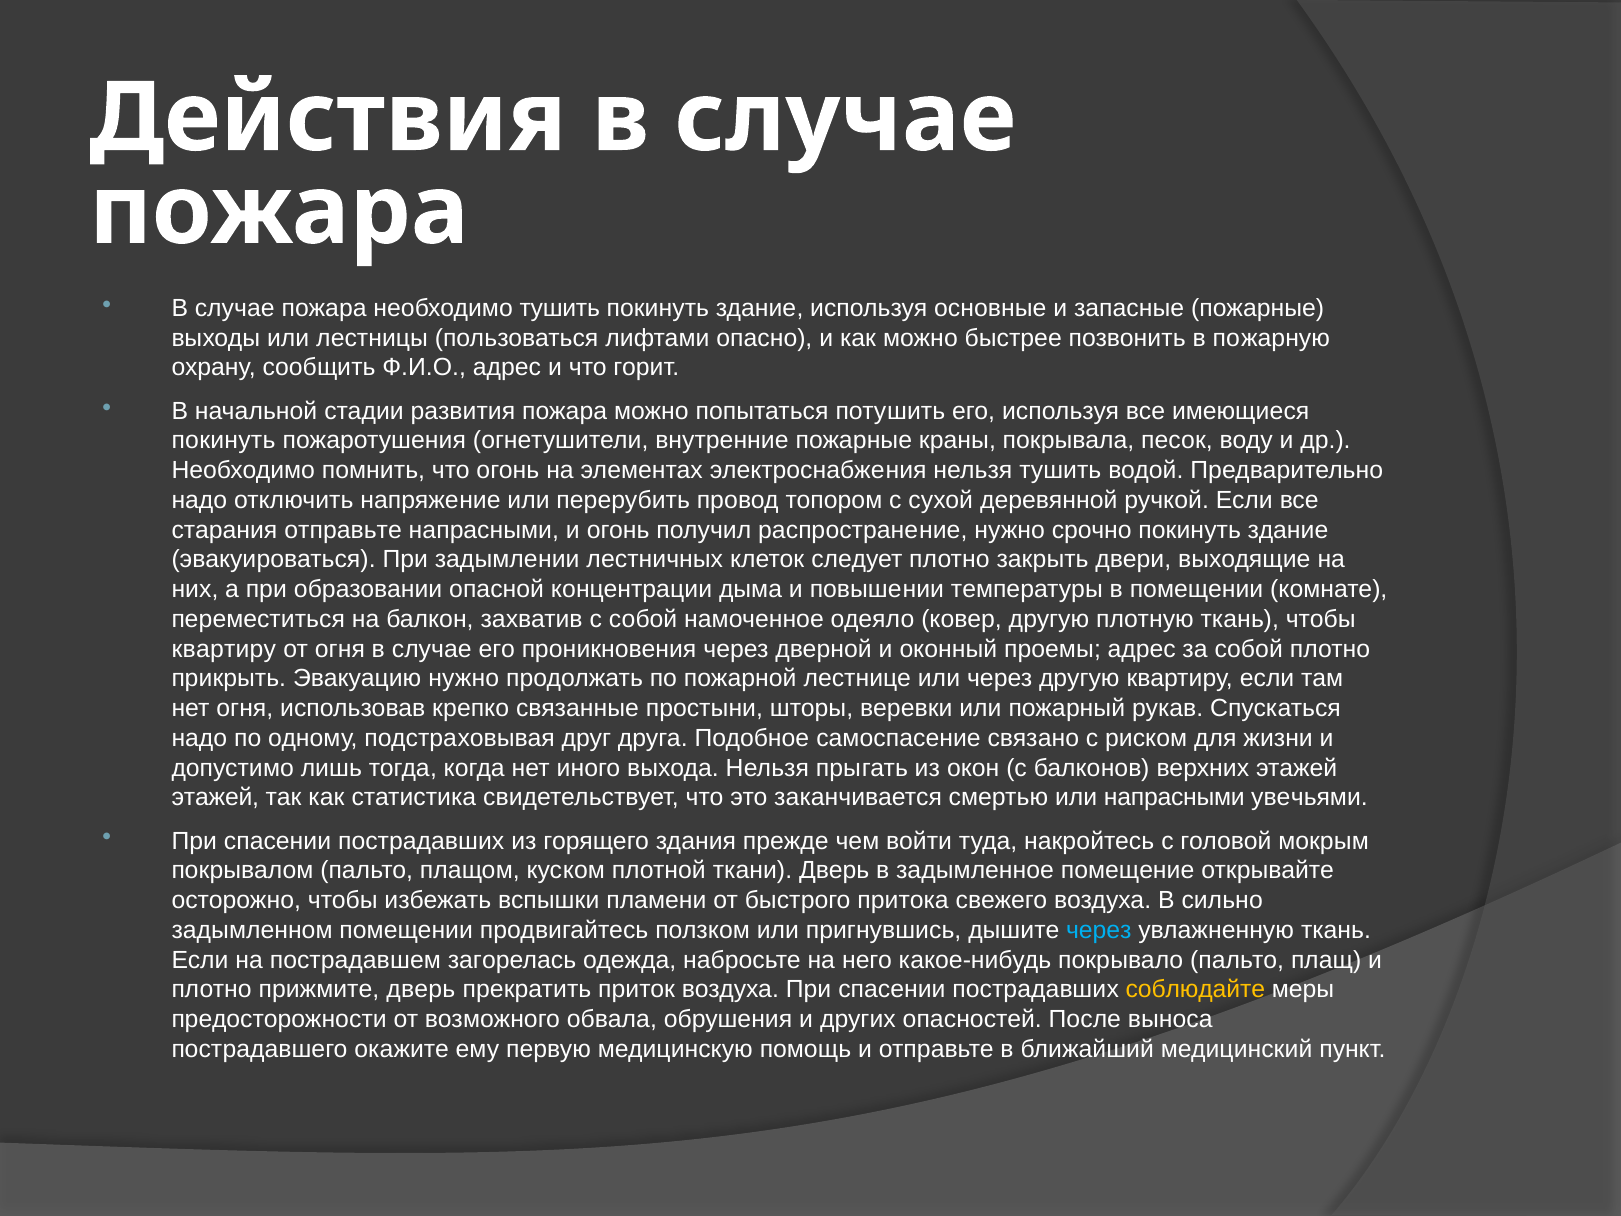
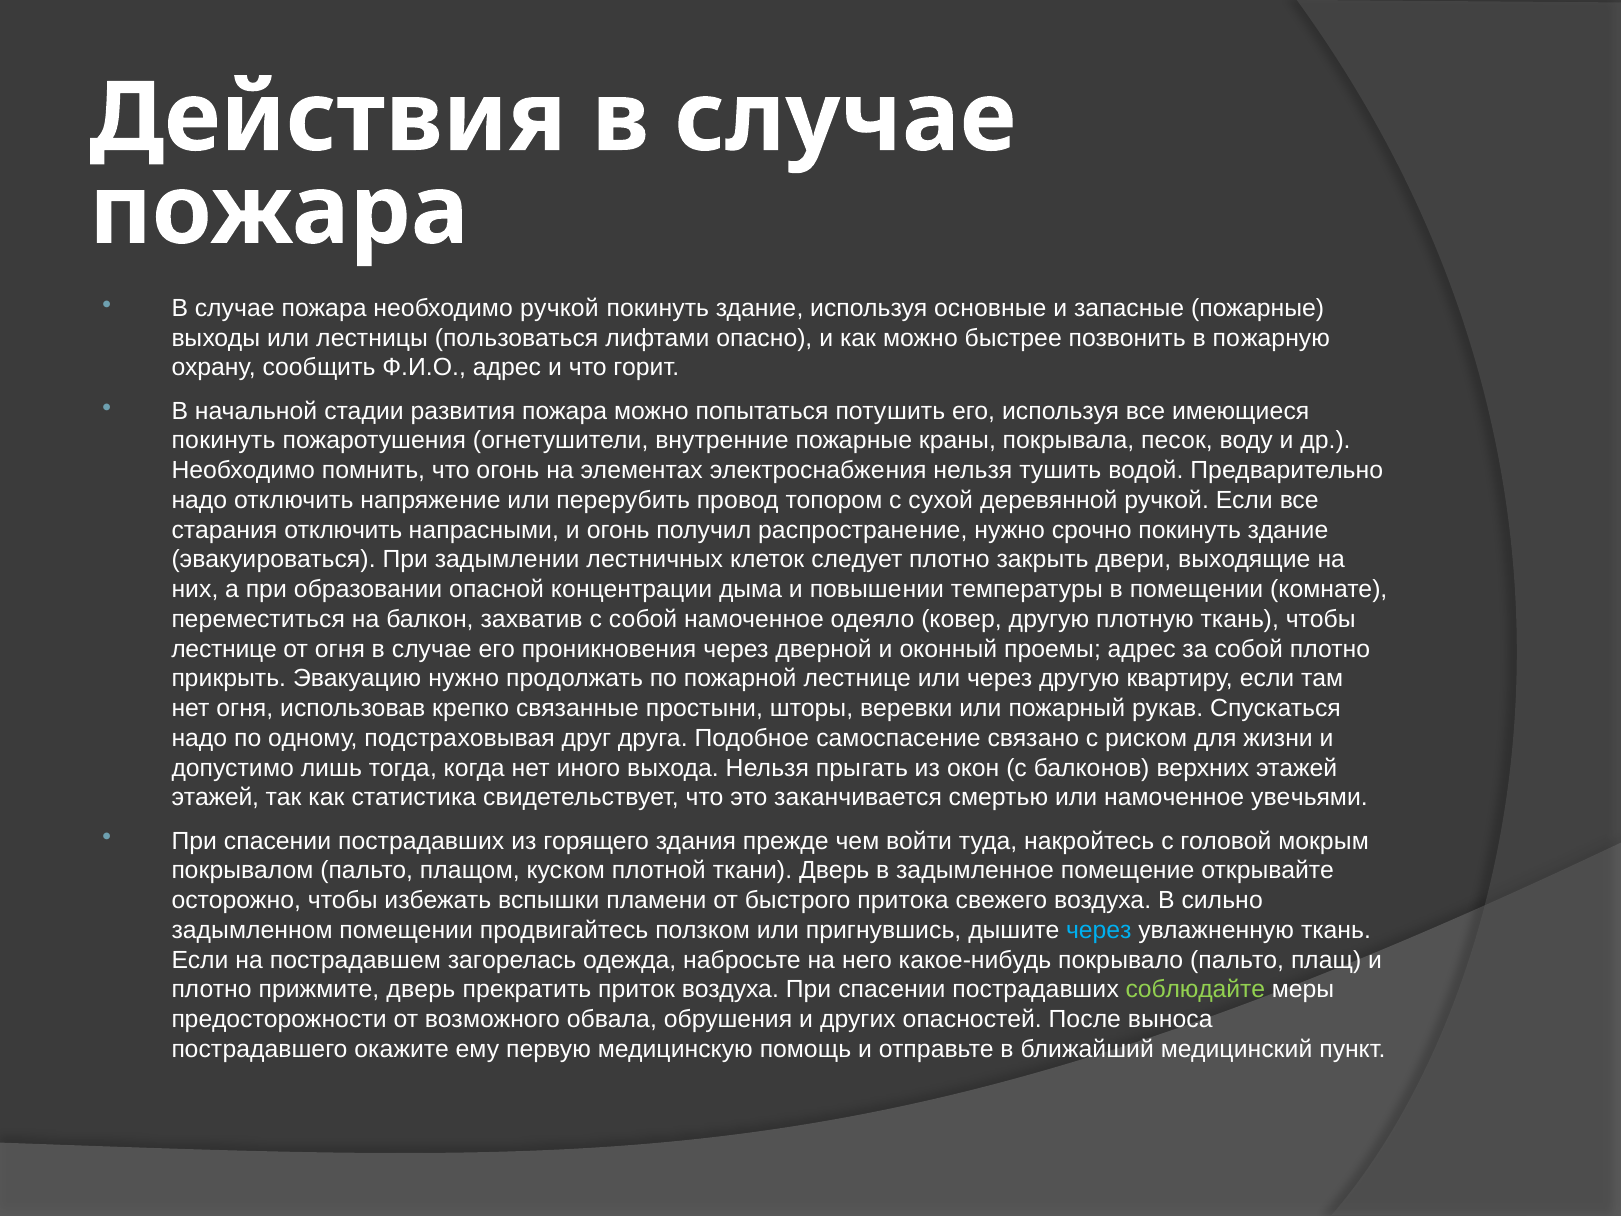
необходимо тушить: тушить -> ручкой
старания отправьте: отправьте -> отключить
квартиру at (224, 649): квартиру -> лестнице
или напрасными: напрасными -> намоченное
соблюдайте colour: yellow -> light green
